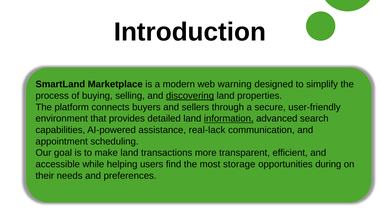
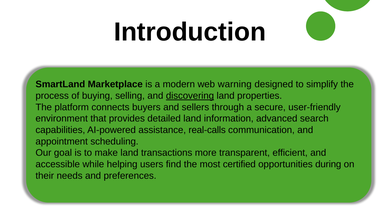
information underline: present -> none
real-lack: real-lack -> real-calls
storage: storage -> certified
